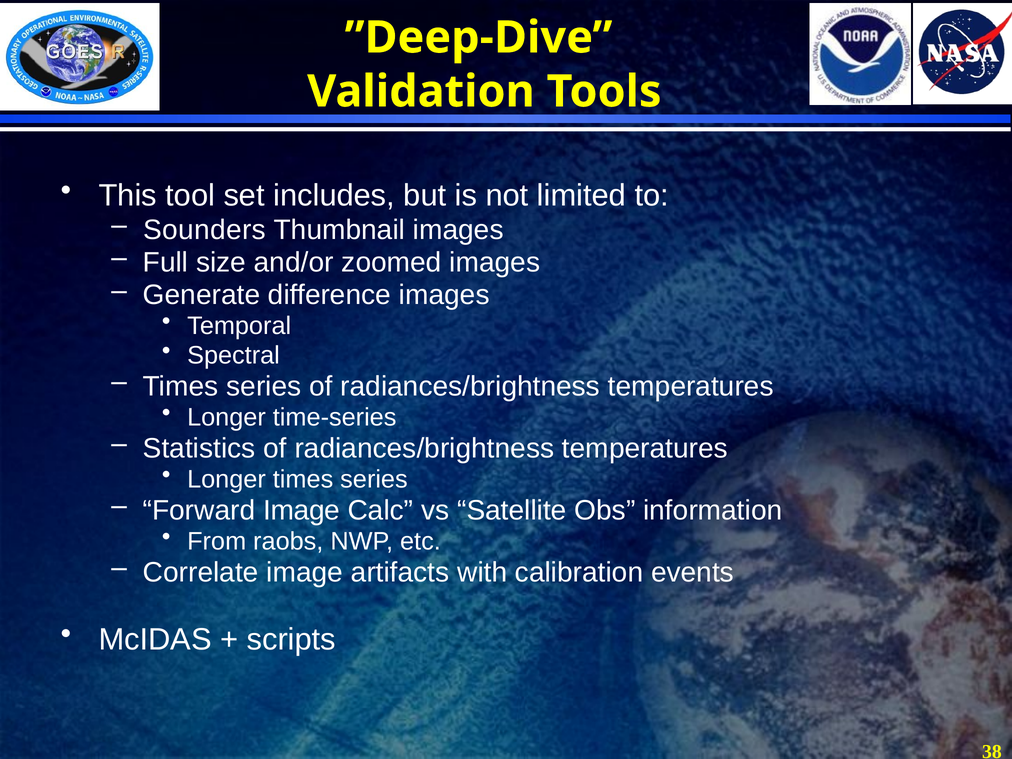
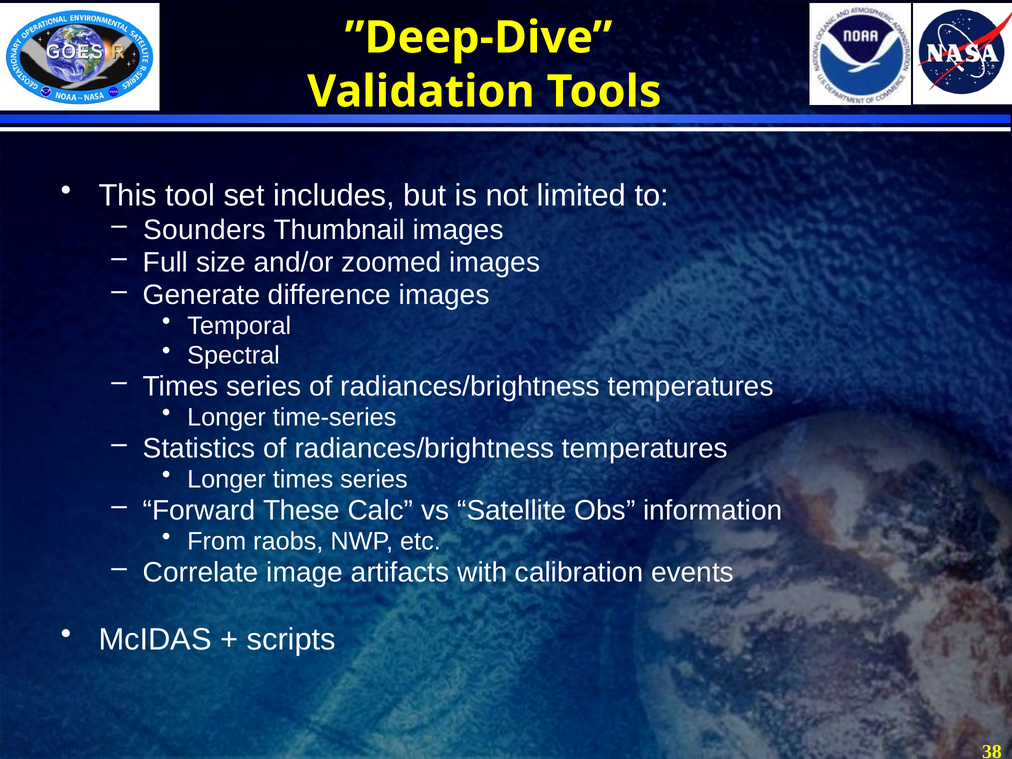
Forward Image: Image -> These
